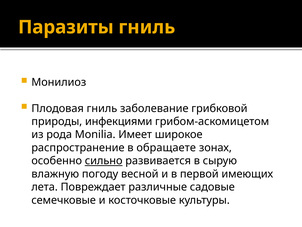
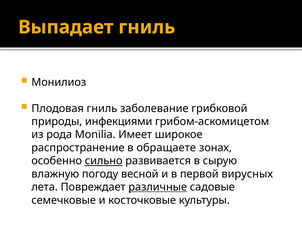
Паразиты: Паразиты -> Выпадает
имеющих: имеющих -> вирусных
различные underline: none -> present
